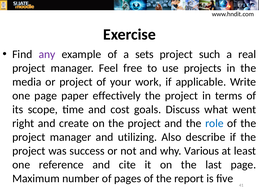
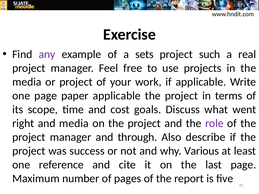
paper effectively: effectively -> applicable
and create: create -> media
role colour: blue -> purple
utilizing: utilizing -> through
